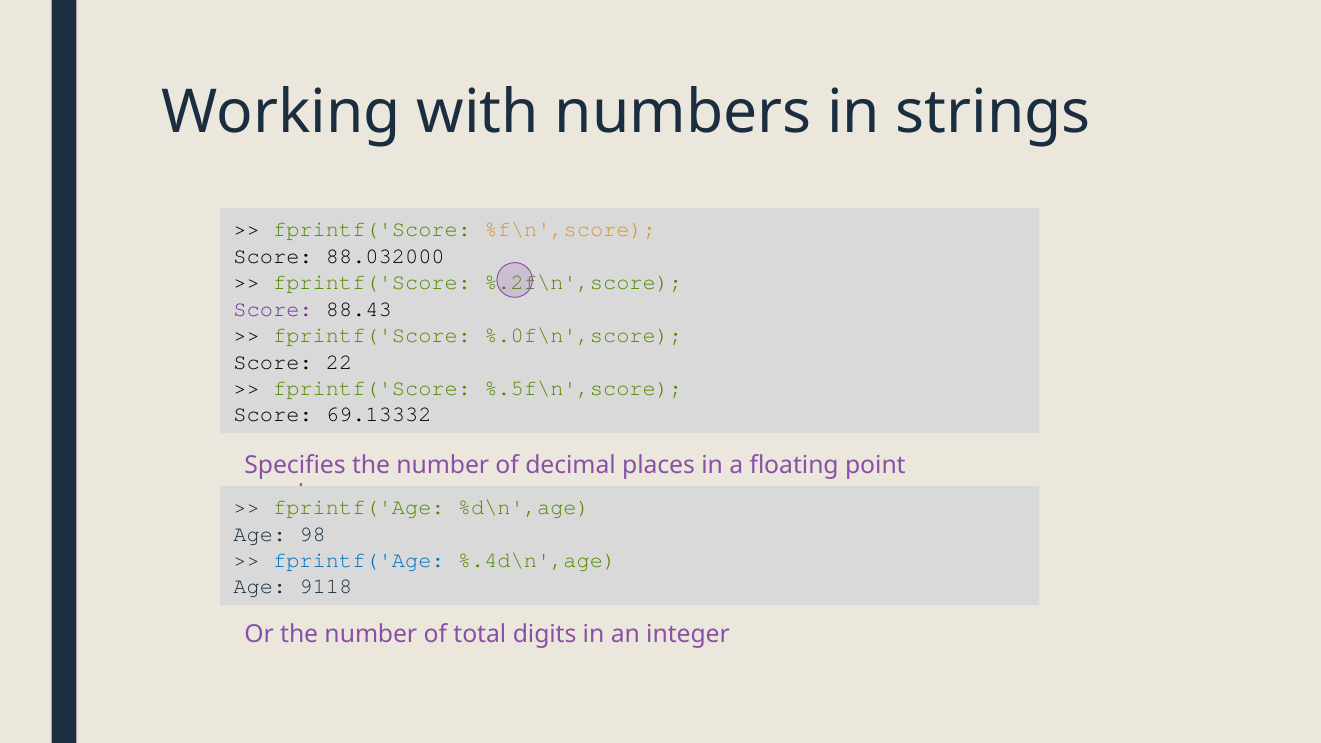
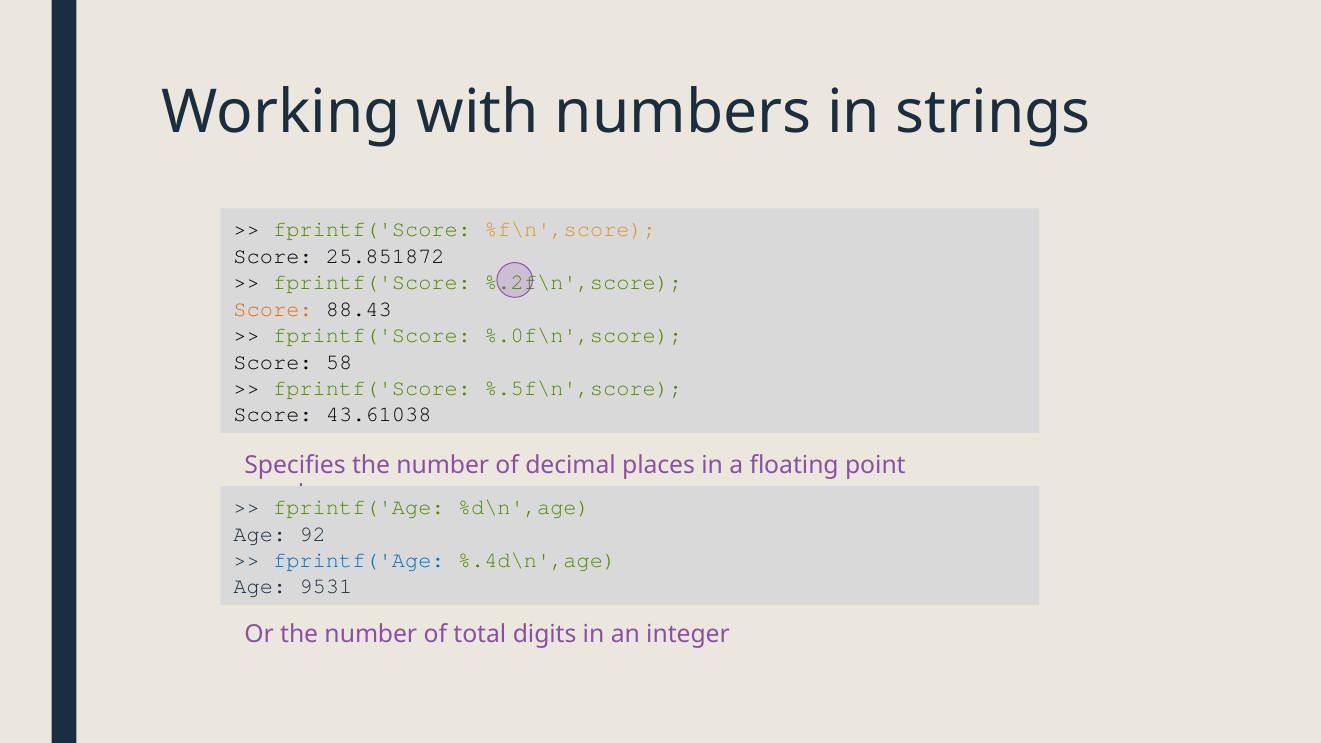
88.032000: 88.032000 -> 25.851872
Score at (273, 309) colour: purple -> orange
22: 22 -> 58
69.13332: 69.13332 -> 43.61038
98: 98 -> 92
9118: 9118 -> 9531
